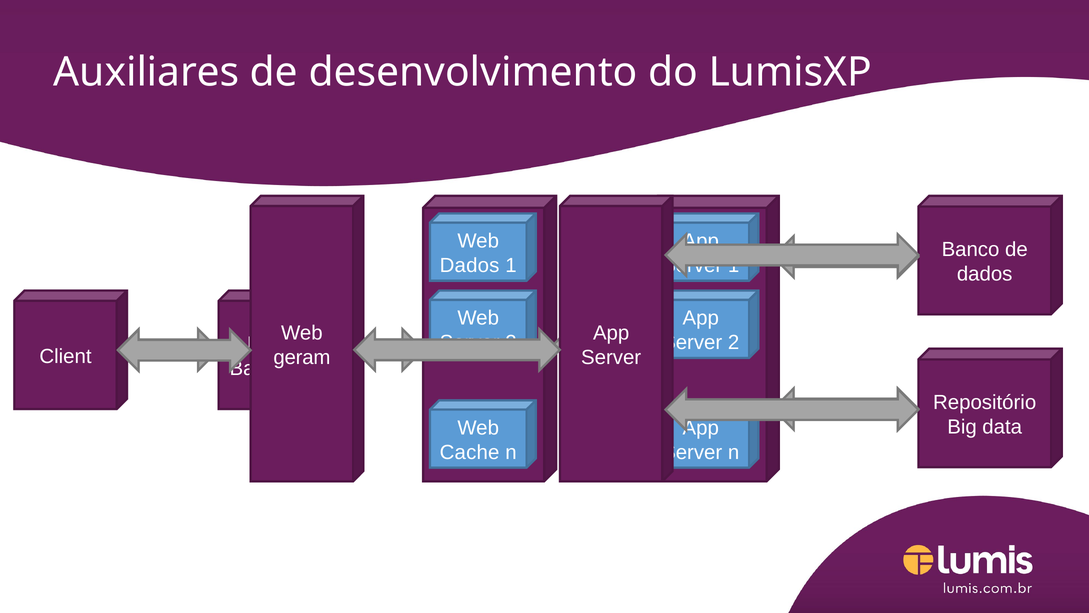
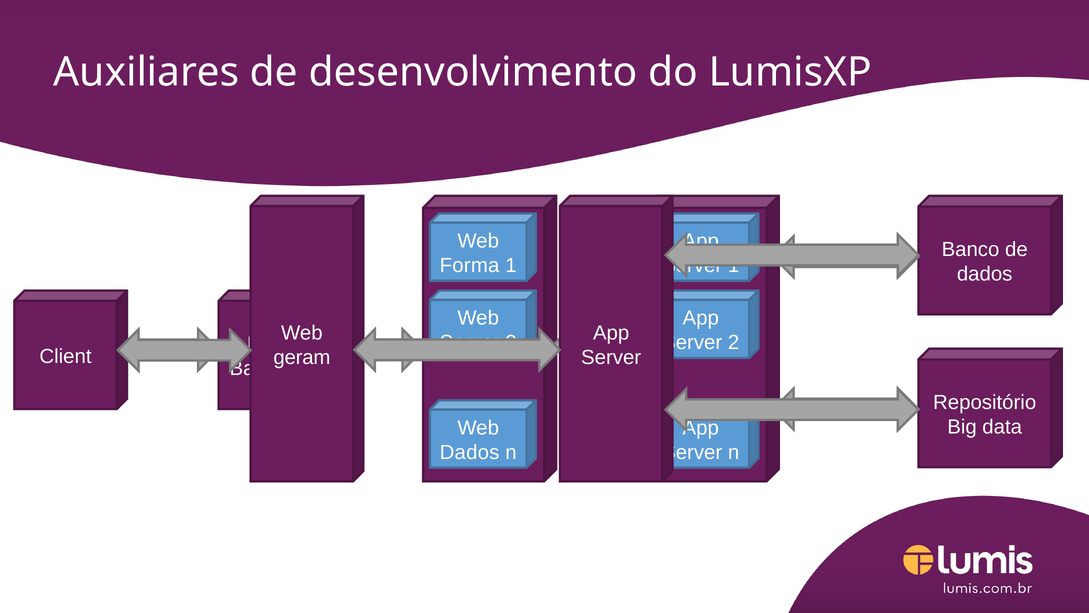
Dados at (470, 265): Dados -> Forma
Cache at (470, 452): Cache -> Dados
